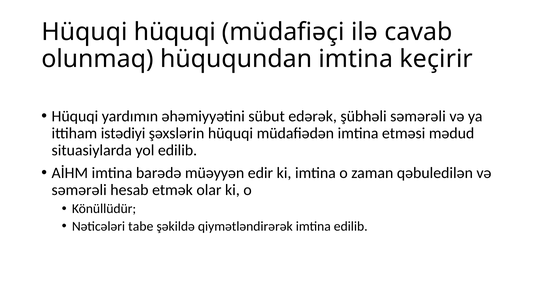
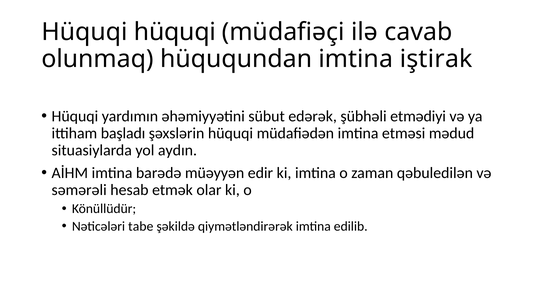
keçirir: keçirir -> iştirak
şübhəli səmərəli: səmərəli -> etmədiyi
istədiyi: istədiyi -> başladı
yol edilib: edilib -> aydın
